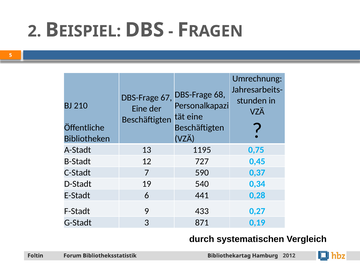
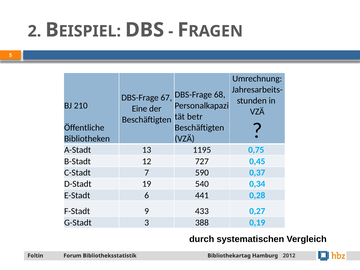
eine at (195, 117): eine -> betr
871: 871 -> 388
